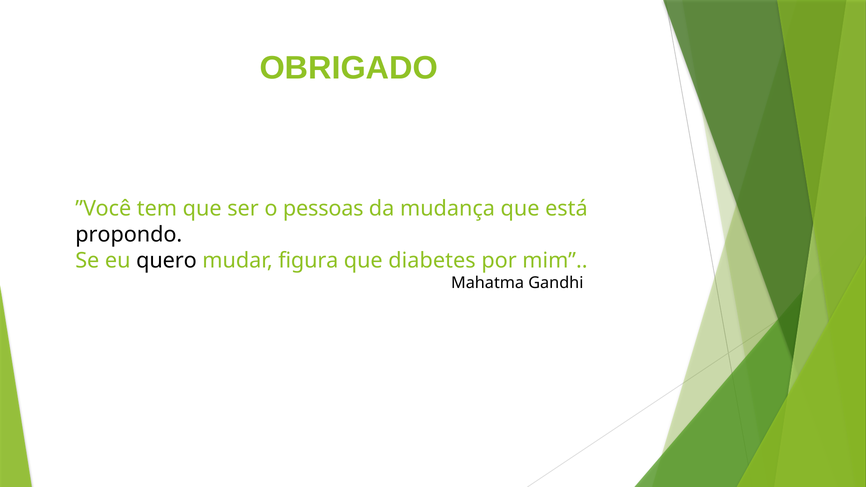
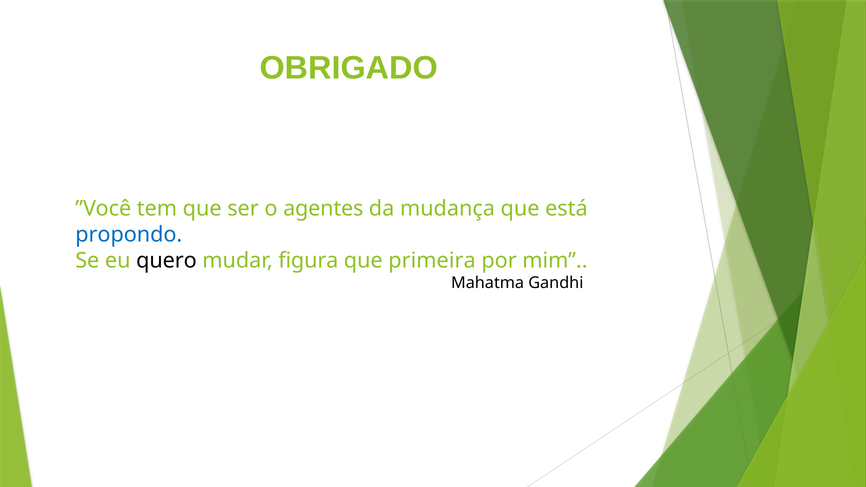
pessoas: pessoas -> agentes
propondo colour: black -> blue
diabetes: diabetes -> primeira
